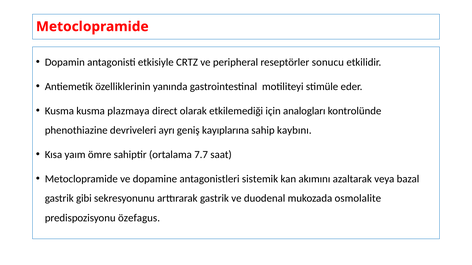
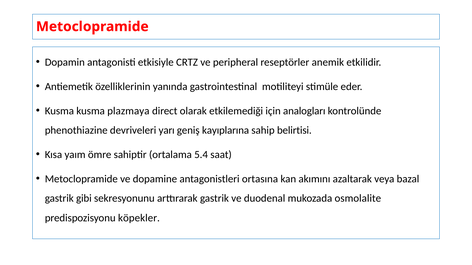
sonucu: sonucu -> anemik
ayrı: ayrı -> yarı
kaybını: kaybını -> belirtisi
7.7: 7.7 -> 5.4
sistemik: sistemik -> ortasına
özefagus: özefagus -> köpekler
